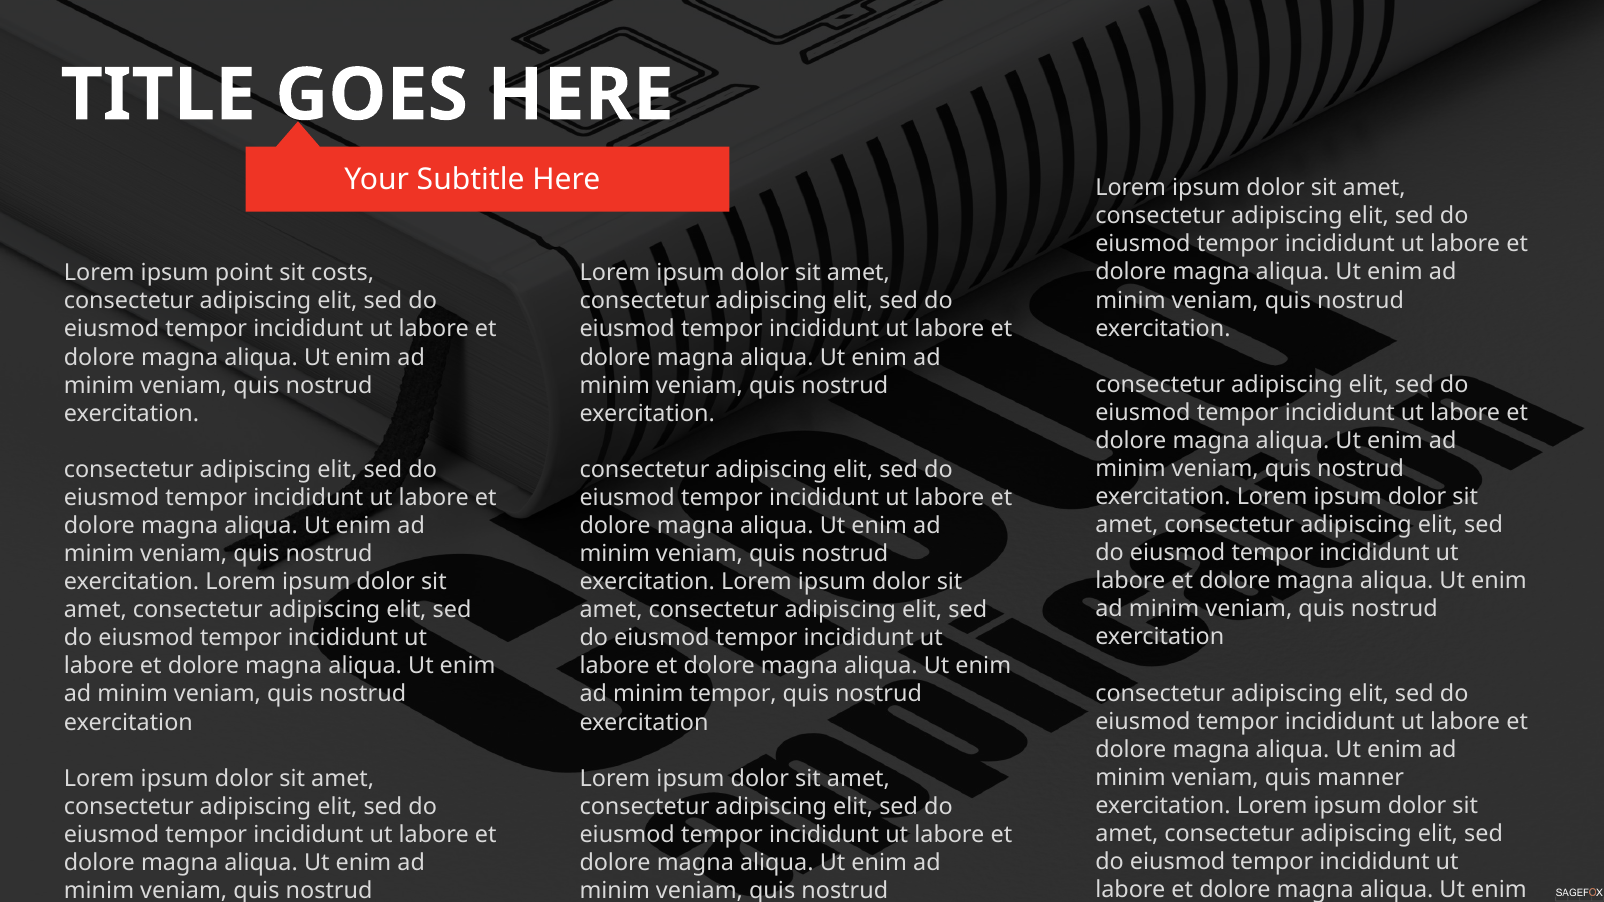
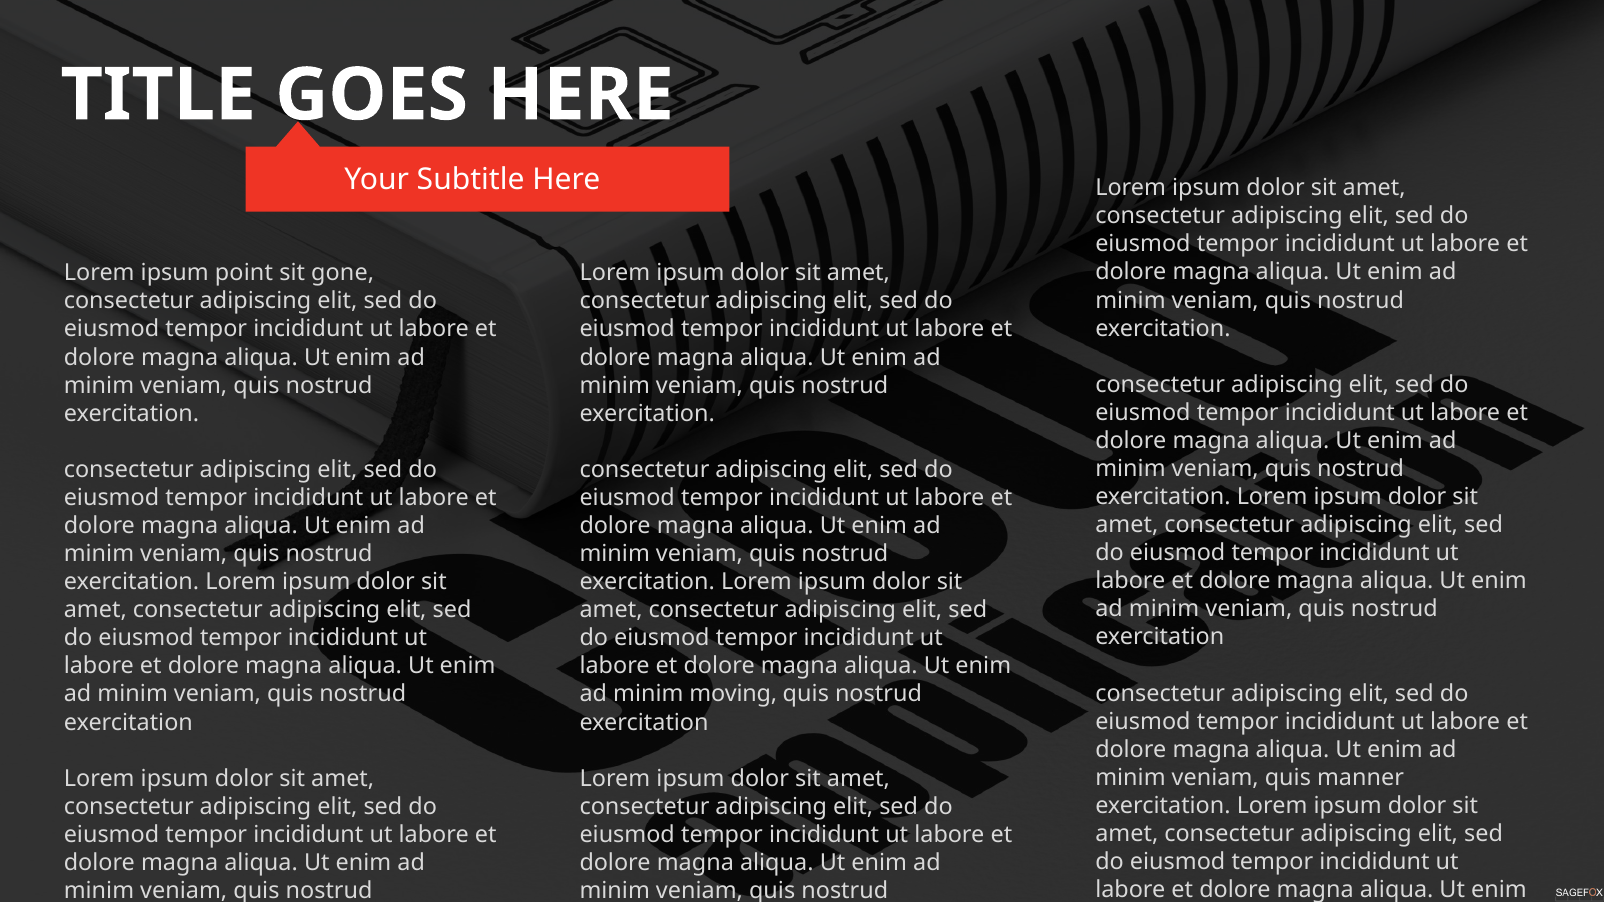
costs: costs -> gone
minim tempor: tempor -> moving
